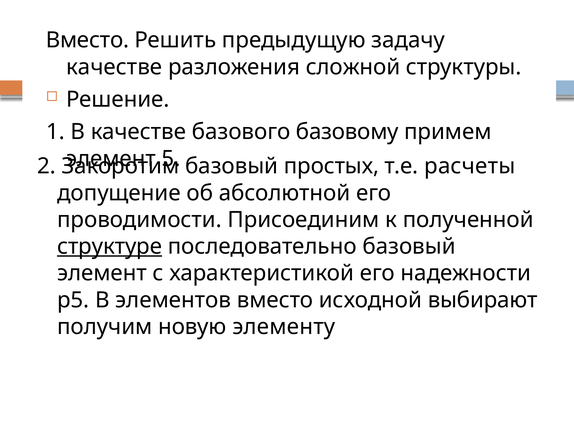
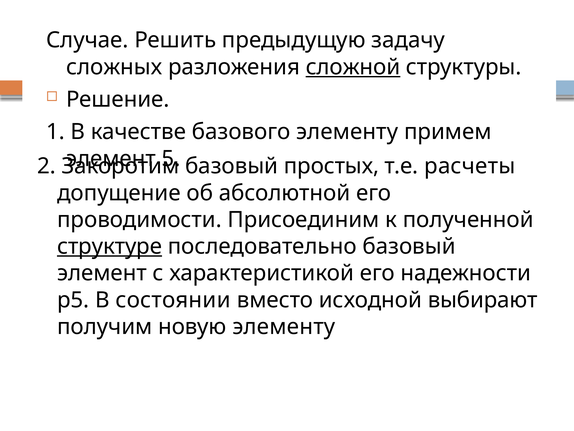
Вместо at (87, 40): Вместо -> Случае
качестве at (114, 67): качестве -> сложных
сложной underline: none -> present
базового базовому: базовому -> элементу
элементов: элементов -> состоянии
